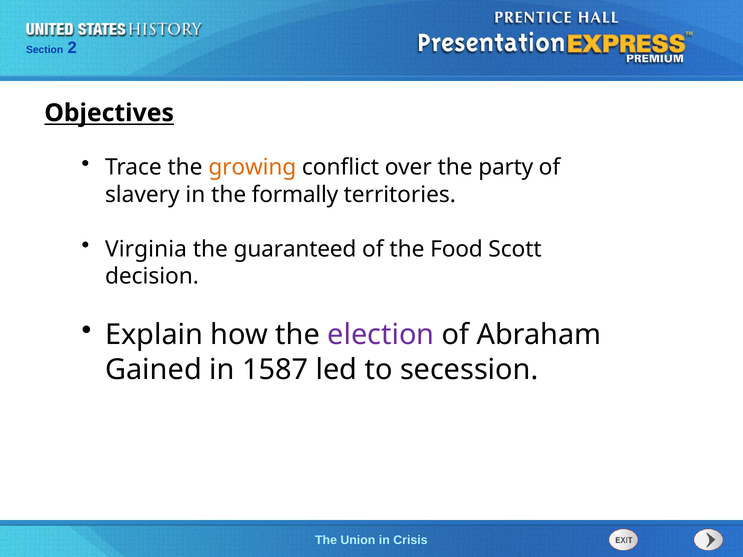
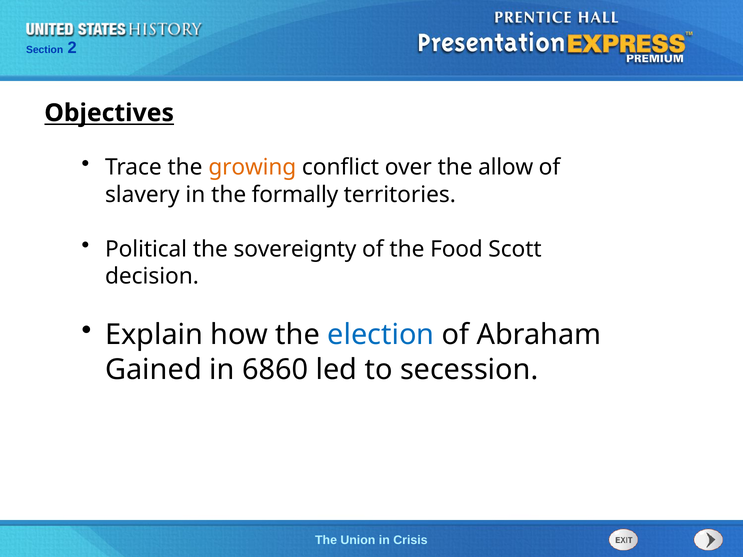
party: party -> allow
Virginia: Virginia -> Political
guaranteed: guaranteed -> sovereignty
election colour: purple -> blue
1587: 1587 -> 6860
